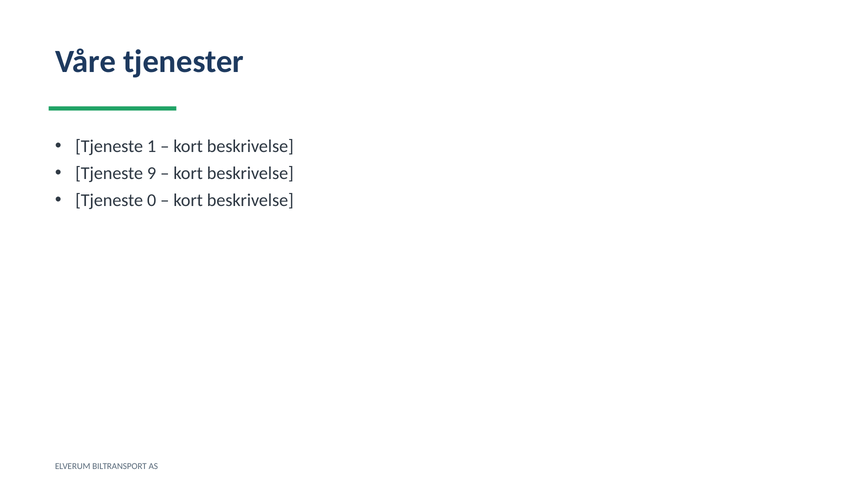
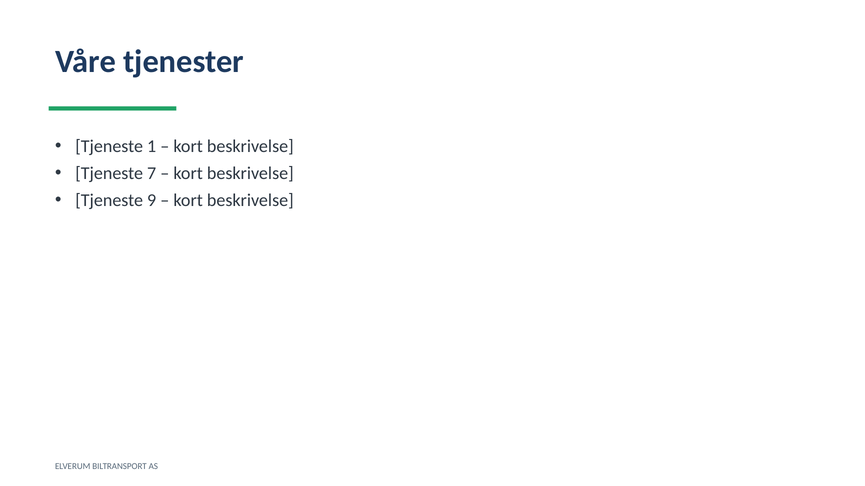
9: 9 -> 7
0: 0 -> 9
